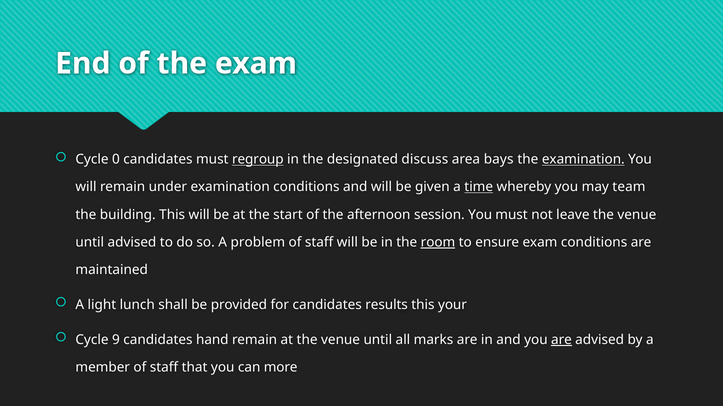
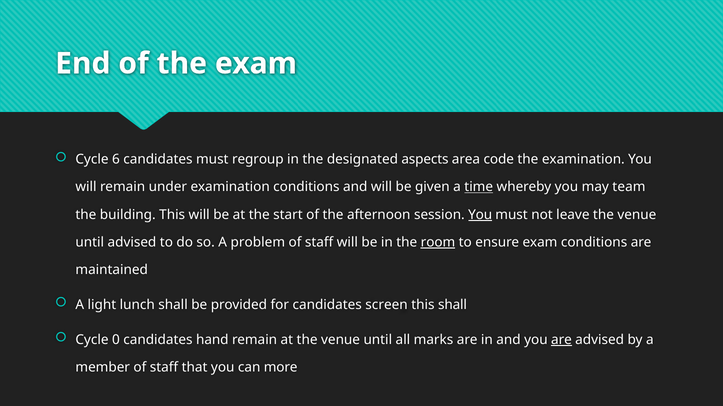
0: 0 -> 6
regroup underline: present -> none
discuss: discuss -> aspects
bays: bays -> code
examination at (583, 160) underline: present -> none
You at (480, 215) underline: none -> present
results: results -> screen
this your: your -> shall
9: 9 -> 0
